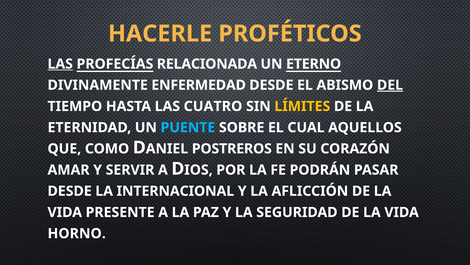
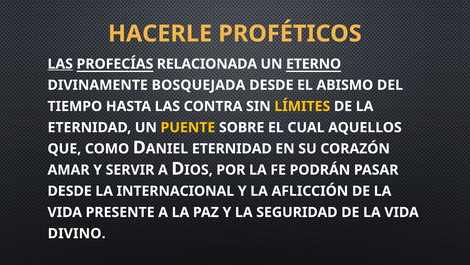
ENFERMEDAD: ENFERMEDAD -> BOSQUEJADA
DEL underline: present -> none
CUATRO: CUATRO -> CONTRA
PUENTE colour: light blue -> yellow
POSTREROS at (232, 148): POSTREROS -> ETERNIDAD
HORNO: HORNO -> DIVINO
